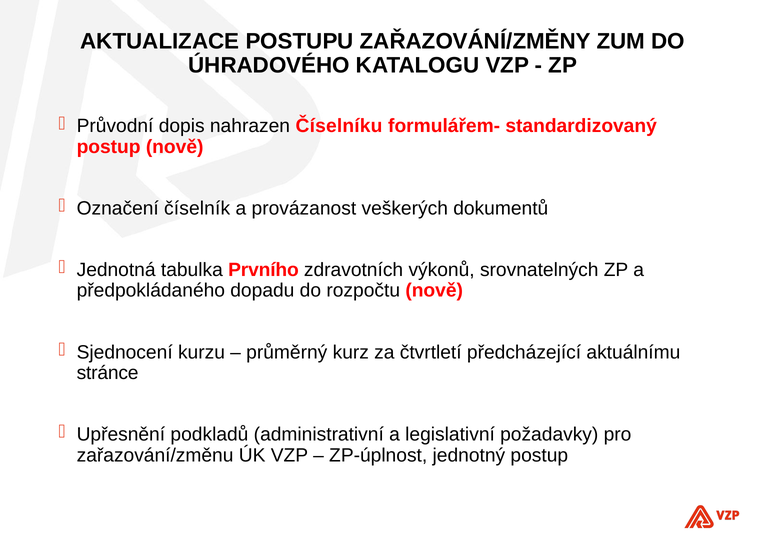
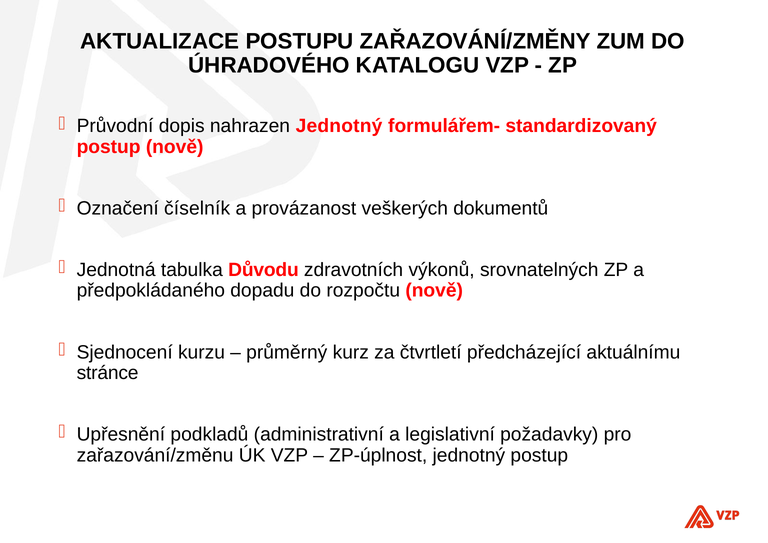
nahrazen Číselníku: Číselníku -> Jednotný
Prvního: Prvního -> Důvodu
